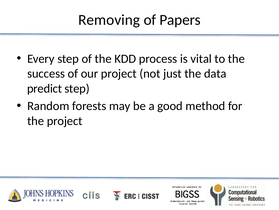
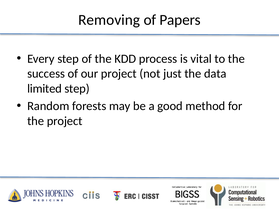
predict: predict -> limited
